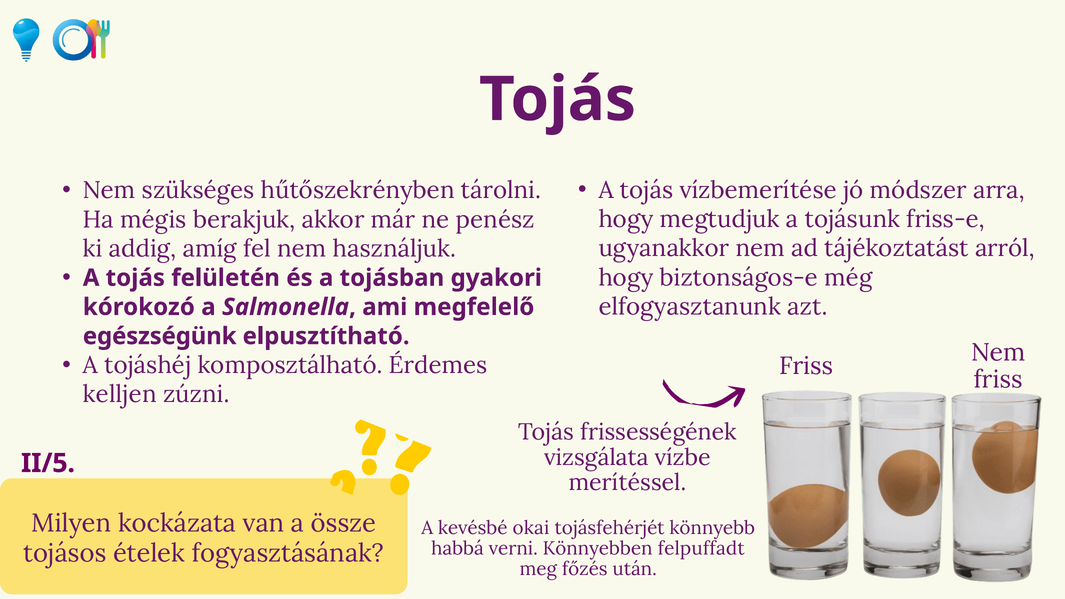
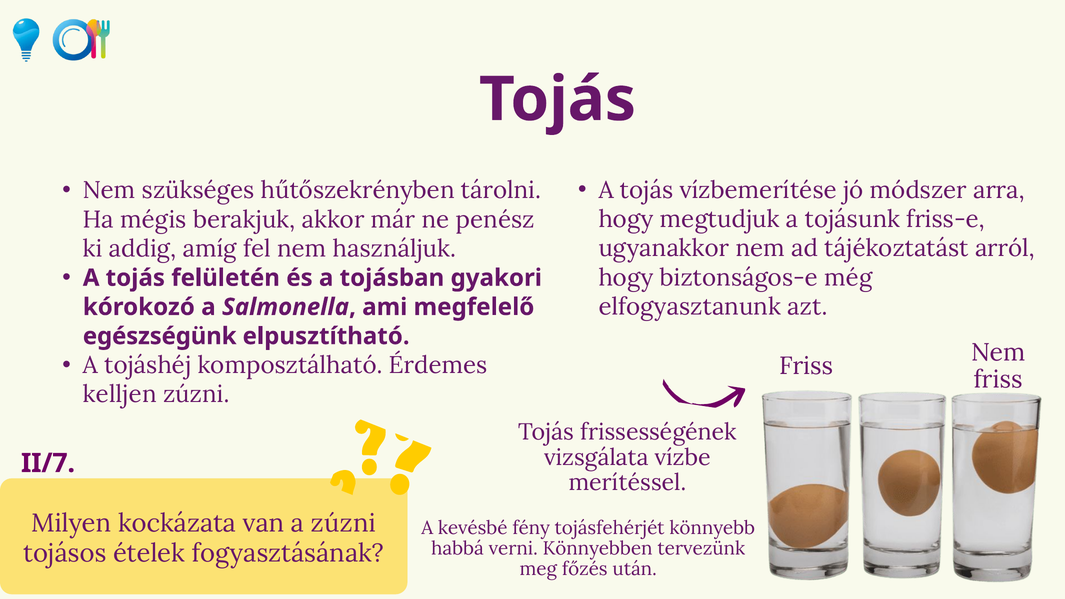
II/5: II/5 -> II/7
a össze: össze -> zúzni
okai: okai -> fény
felpuffadt: felpuffadt -> tervezünk
